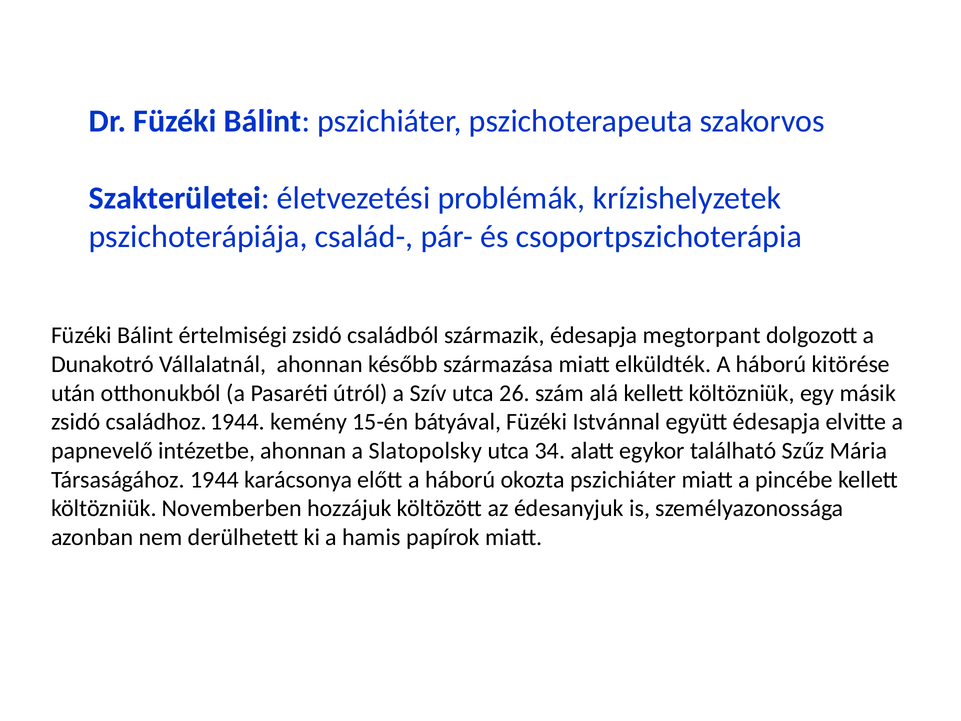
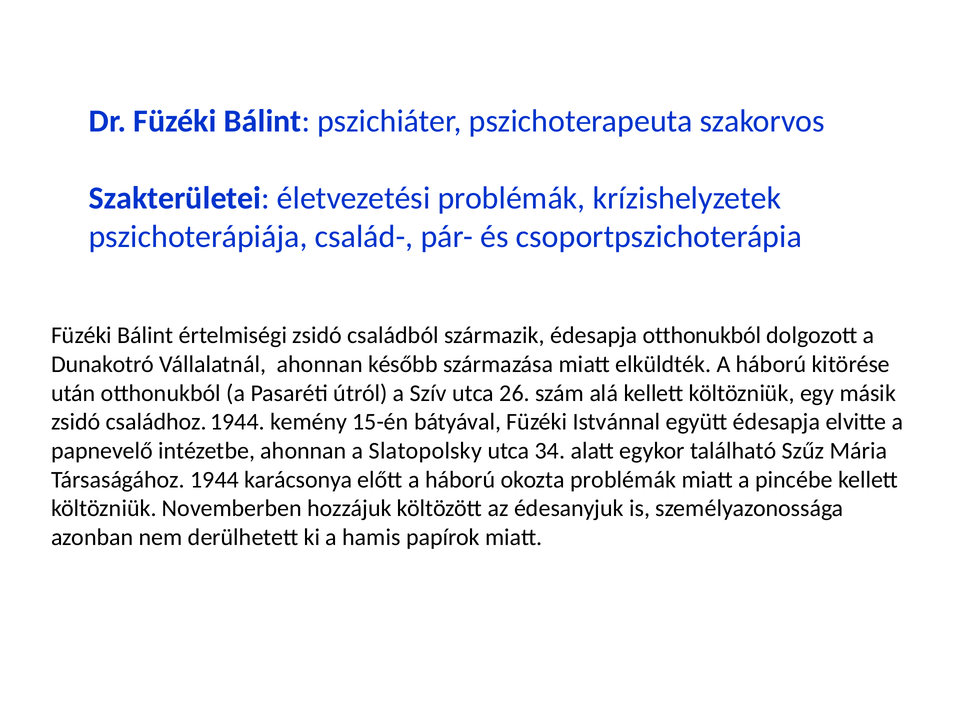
édesapja megtorpant: megtorpant -> otthonukból
okozta pszichiáter: pszichiáter -> problémák
